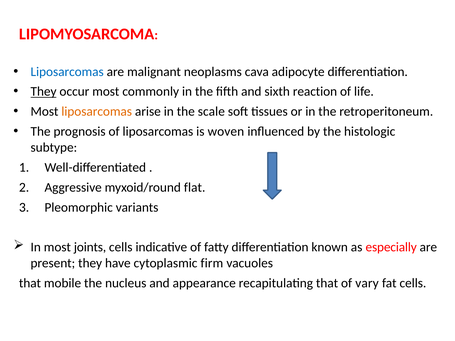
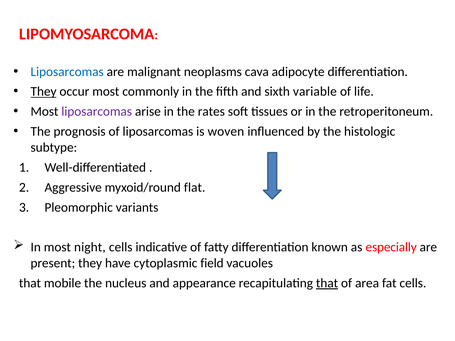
reaction: reaction -> variable
liposarcomas at (97, 112) colour: orange -> purple
scale: scale -> rates
joints: joints -> night
firm: firm -> field
that at (327, 283) underline: none -> present
vary: vary -> area
